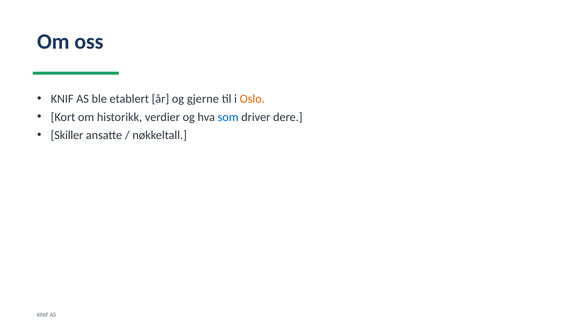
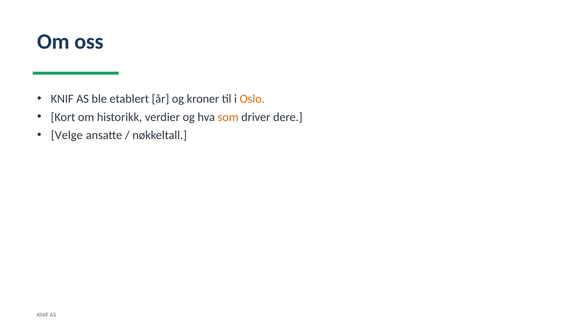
gjerne: gjerne -> kroner
som colour: blue -> orange
Skiller: Skiller -> Velge
